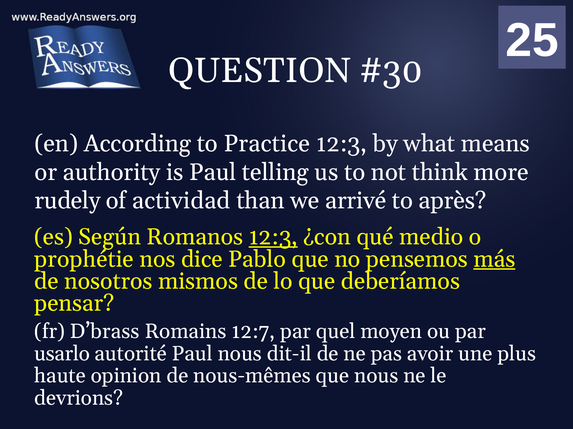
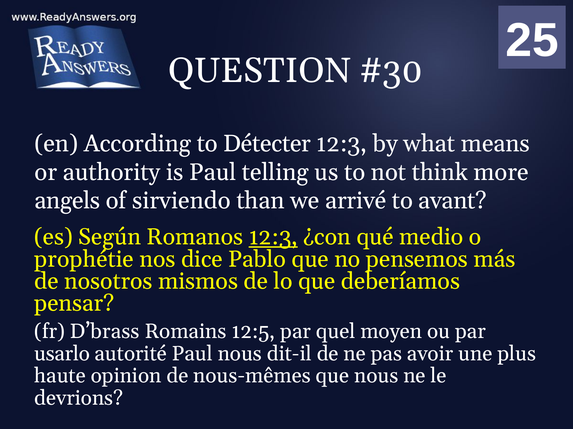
Practice: Practice -> Détecter
rudely: rudely -> angels
actividad: actividad -> sirviendo
après: après -> avant
más underline: present -> none
12:7: 12:7 -> 12:5
